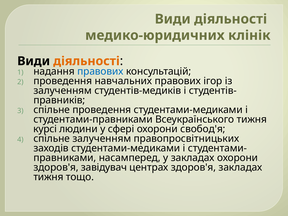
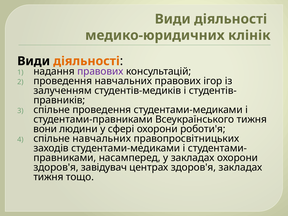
правових at (100, 71) colour: blue -> purple
курсі: курсі -> вони
свобод'я: свобод'я -> роботи'я
спільне залученням: залученням -> навчальних
